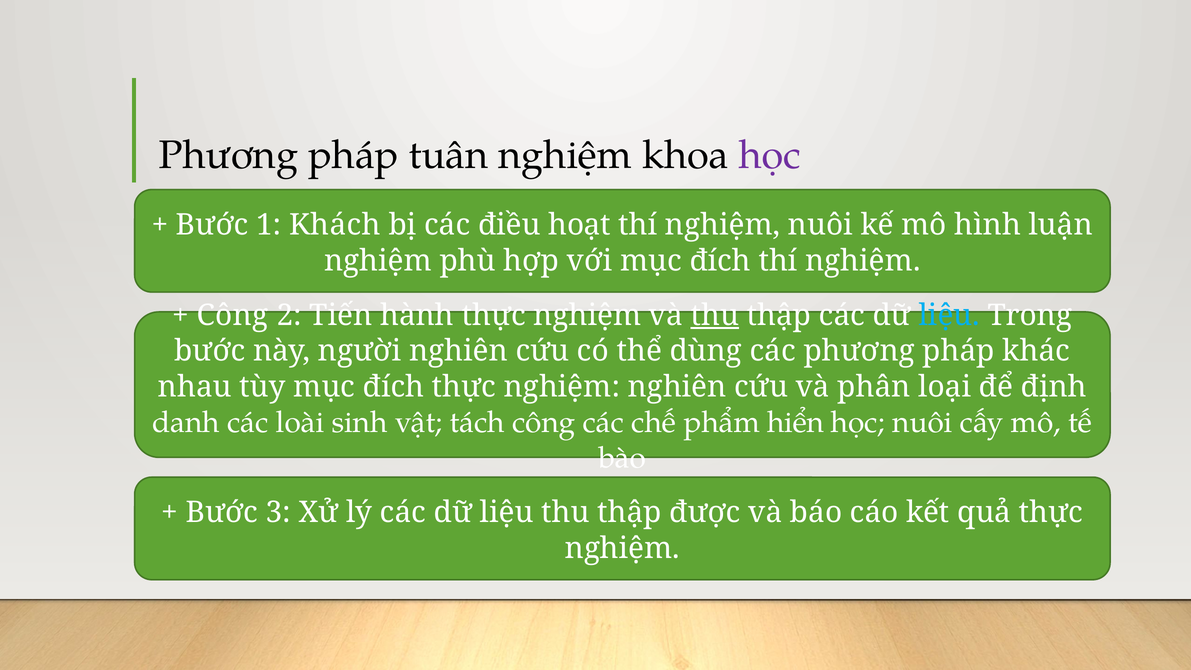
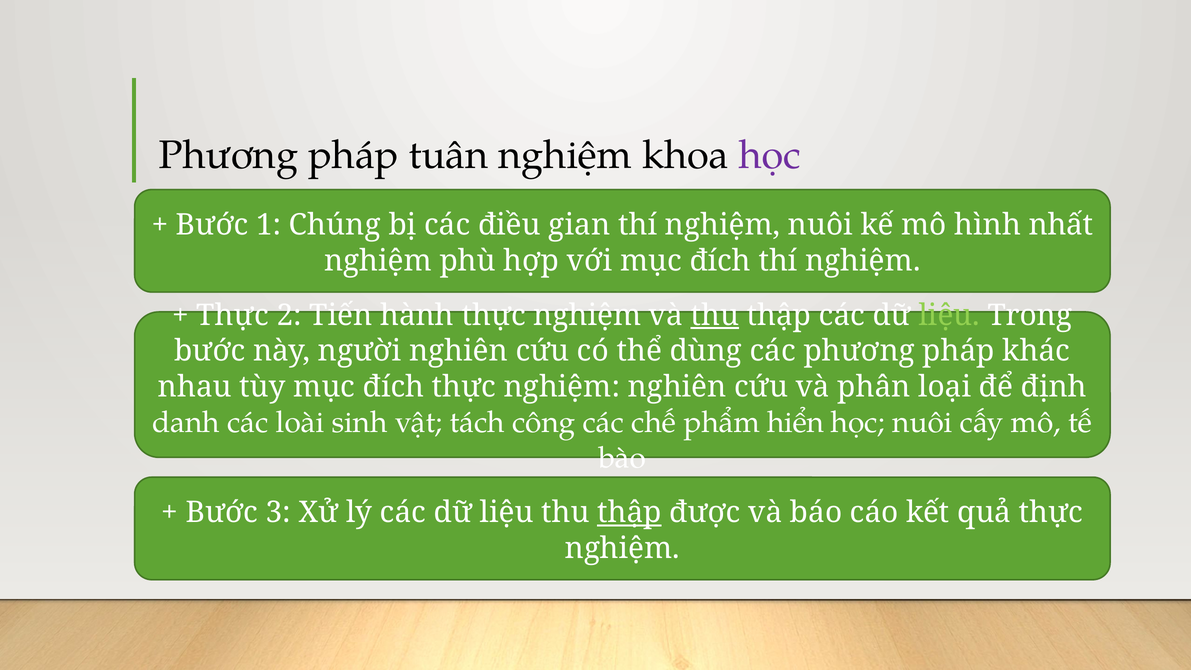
Khách: Khách -> Chúng
hoạt: hoạt -> gian
luận: luận -> nhất
Công at (233, 315): Công -> Thực
liệu at (949, 315) colour: light blue -> light green
thập at (629, 513) underline: none -> present
